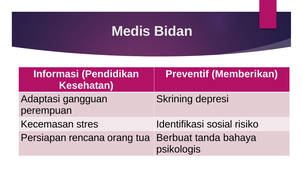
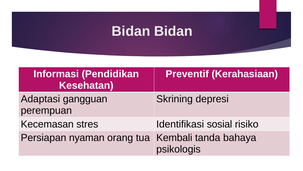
Medis at (131, 31): Medis -> Bidan
Memberikan: Memberikan -> Kerahasiaan
rencana: rencana -> nyaman
Berbuat: Berbuat -> Kembali
